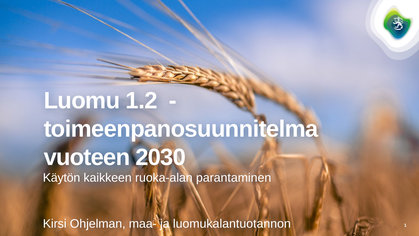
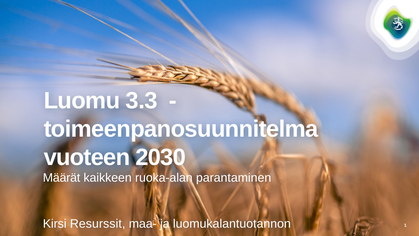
1.2: 1.2 -> 3.3
Käytön: Käytön -> Määrät
Ohjelman: Ohjelman -> Resurssit
